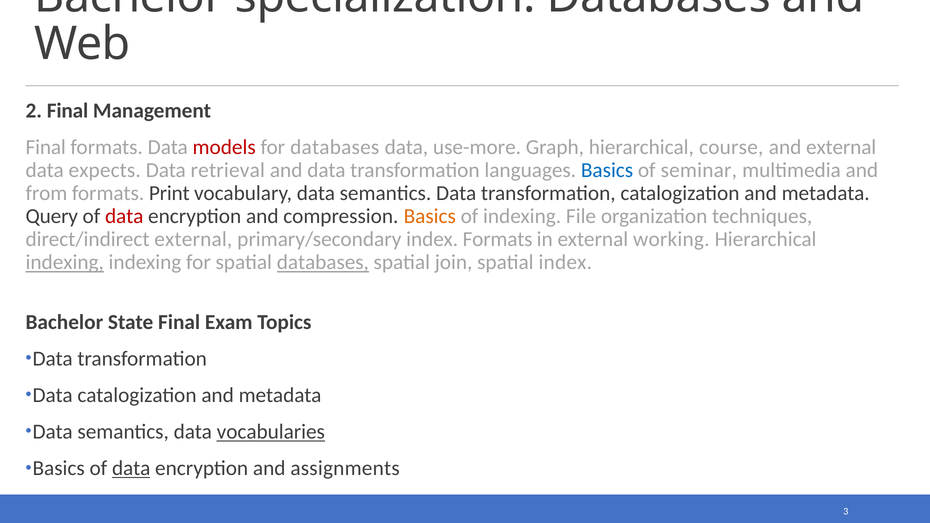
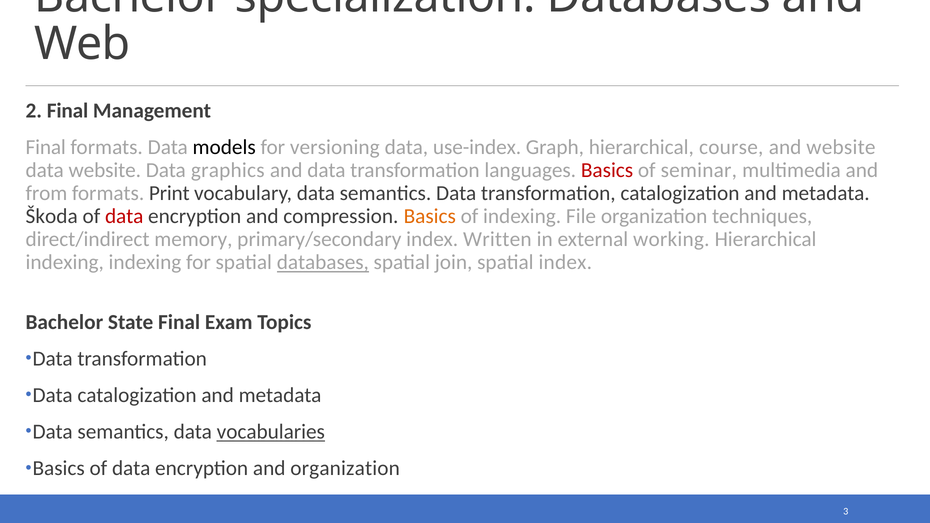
models colour: red -> black
for databases: databases -> versioning
use-more: use-more -> use-index
and external: external -> website
data expects: expects -> website
retrieval: retrieval -> graphics
Basics at (607, 170) colour: blue -> red
Query: Query -> Škoda
direct/indirect external: external -> memory
index Formats: Formats -> Written
indexing at (65, 263) underline: present -> none
data at (131, 468) underline: present -> none
and assignments: assignments -> organization
